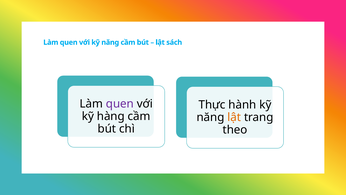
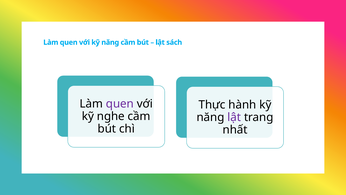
hàng: hàng -> nghe
lật at (234, 117) colour: orange -> purple
theo: theo -> nhất
